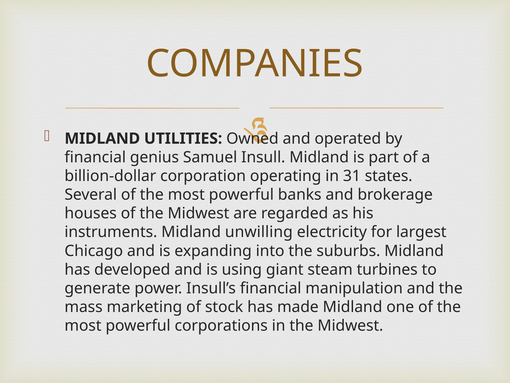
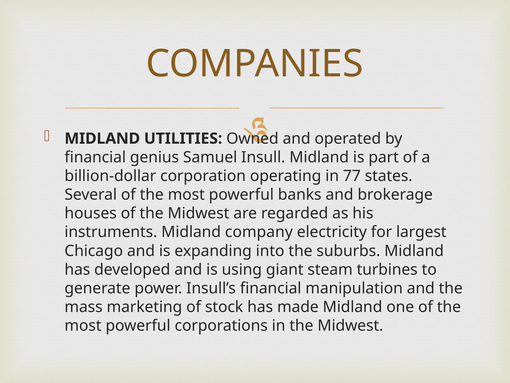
31: 31 -> 77
unwilling: unwilling -> company
